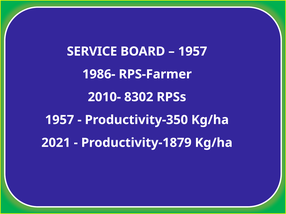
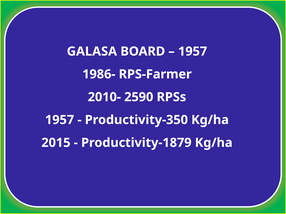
SERVICE: SERVICE -> GALASA
8302: 8302 -> 2590
2021: 2021 -> 2015
